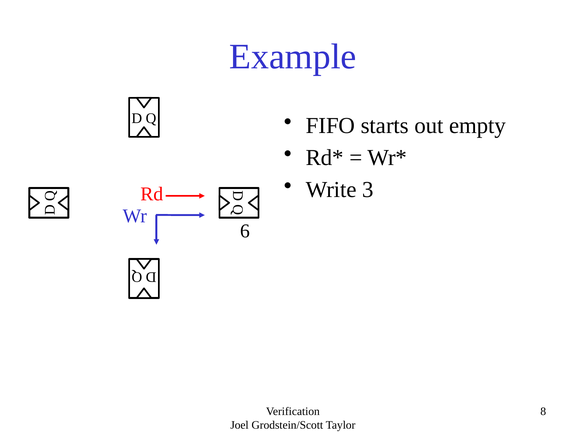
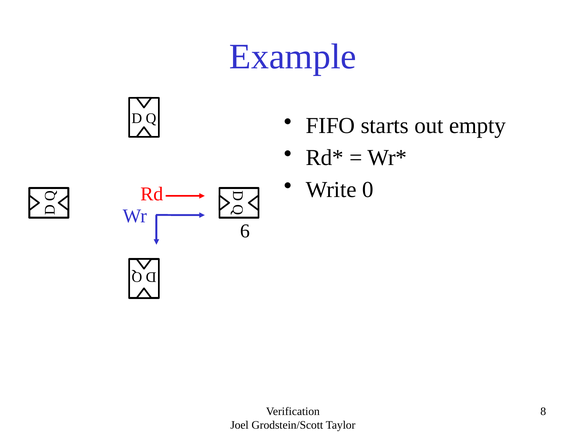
3: 3 -> 0
